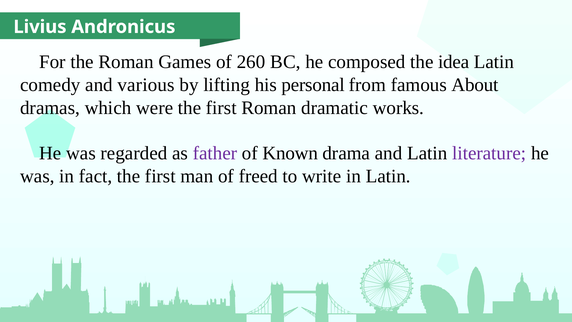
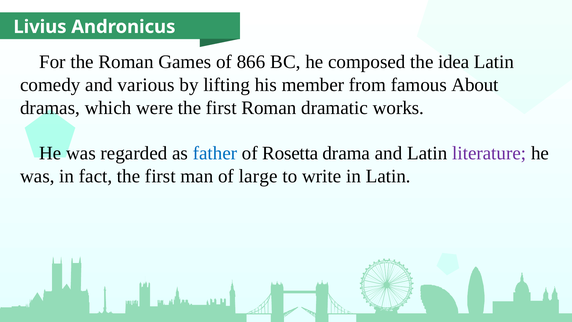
260: 260 -> 866
personal: personal -> member
father colour: purple -> blue
Known: Known -> Rosetta
freed: freed -> large
